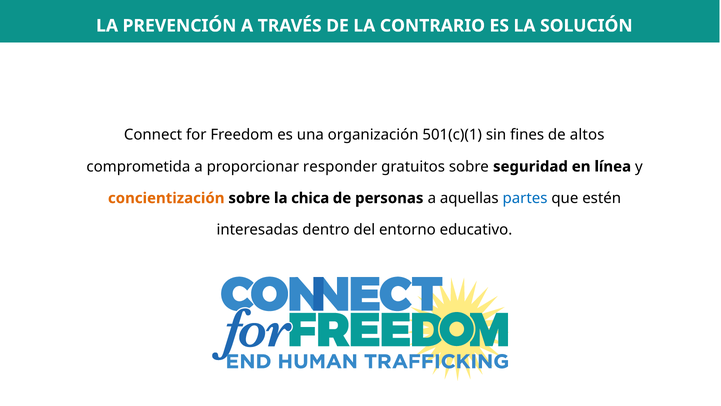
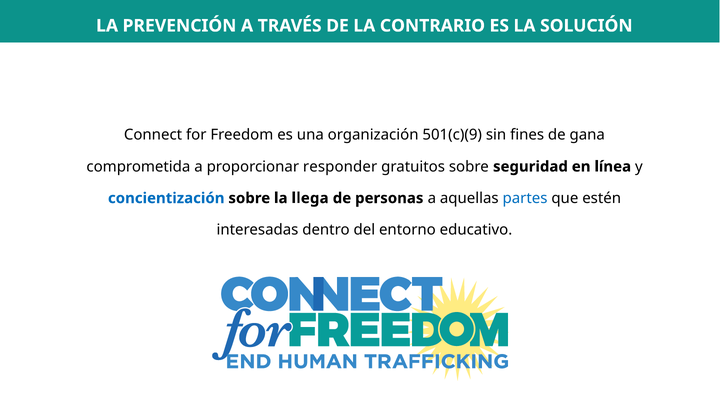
501(c)(1: 501(c)(1 -> 501(c)(9
altos: altos -> gana
concientización colour: orange -> blue
chica: chica -> llega
